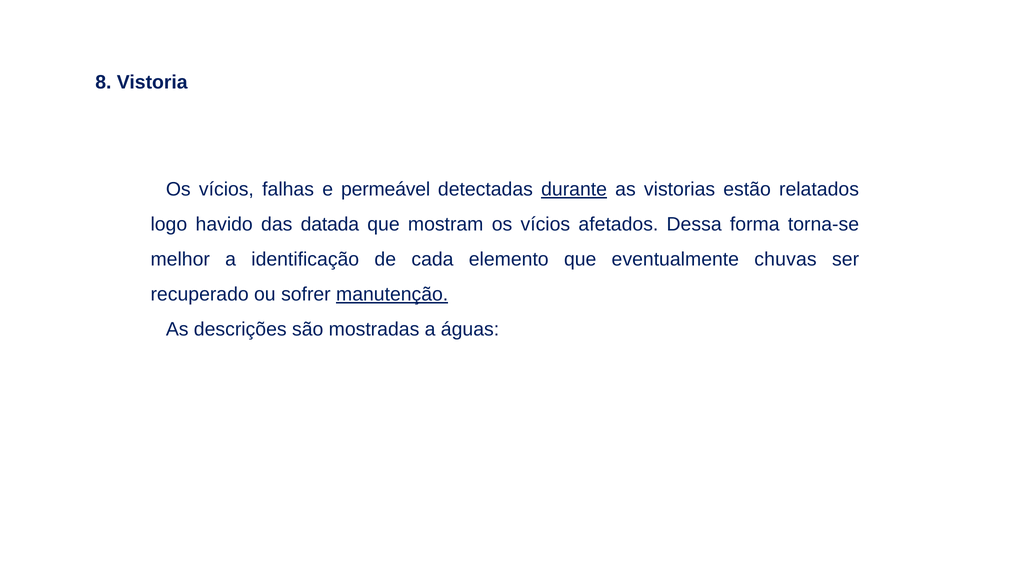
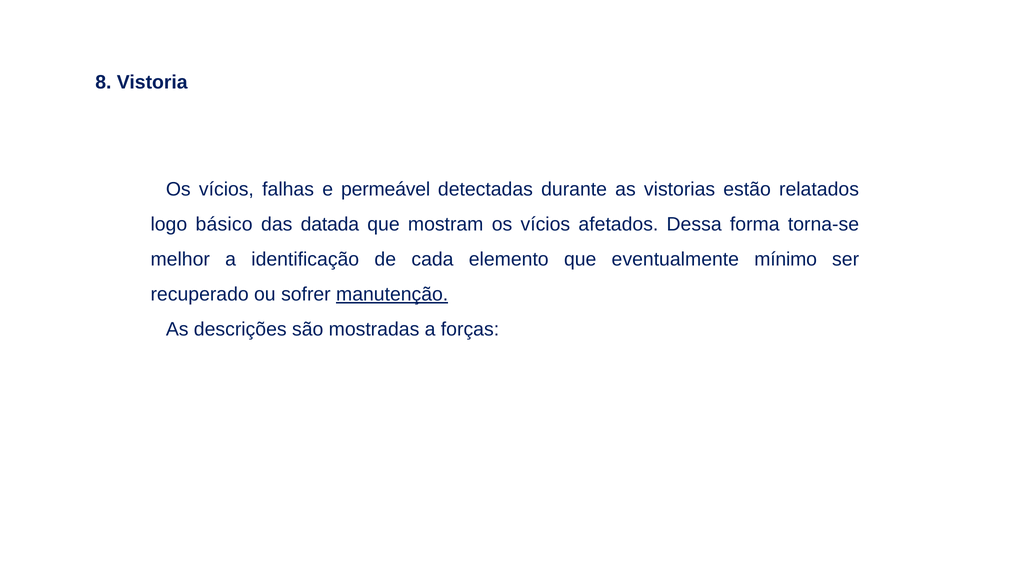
durante underline: present -> none
havido: havido -> básico
chuvas: chuvas -> mínimo
águas: águas -> forças
